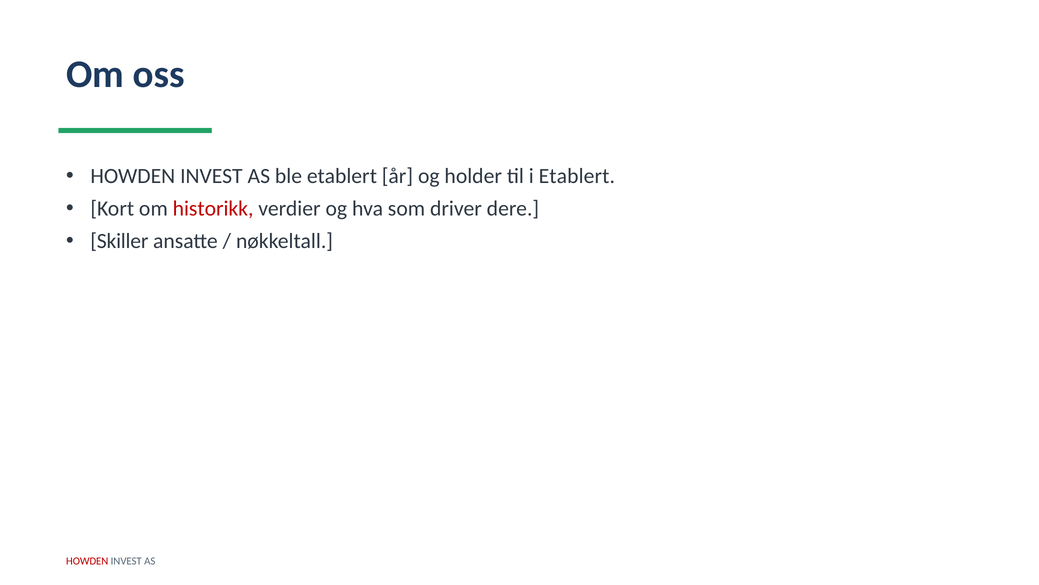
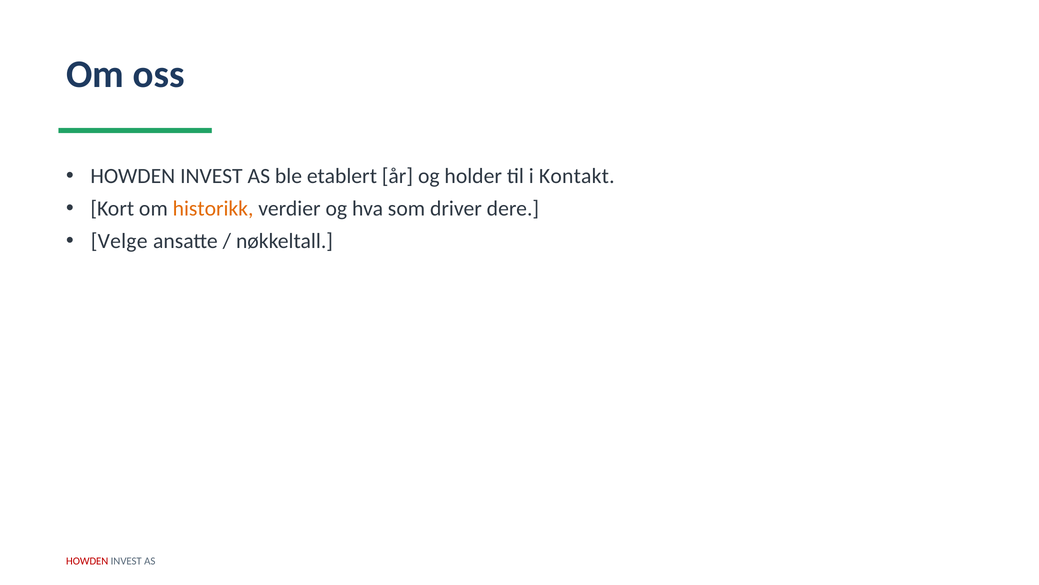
i Etablert: Etablert -> Kontakt
historikk colour: red -> orange
Skiller: Skiller -> Velge
